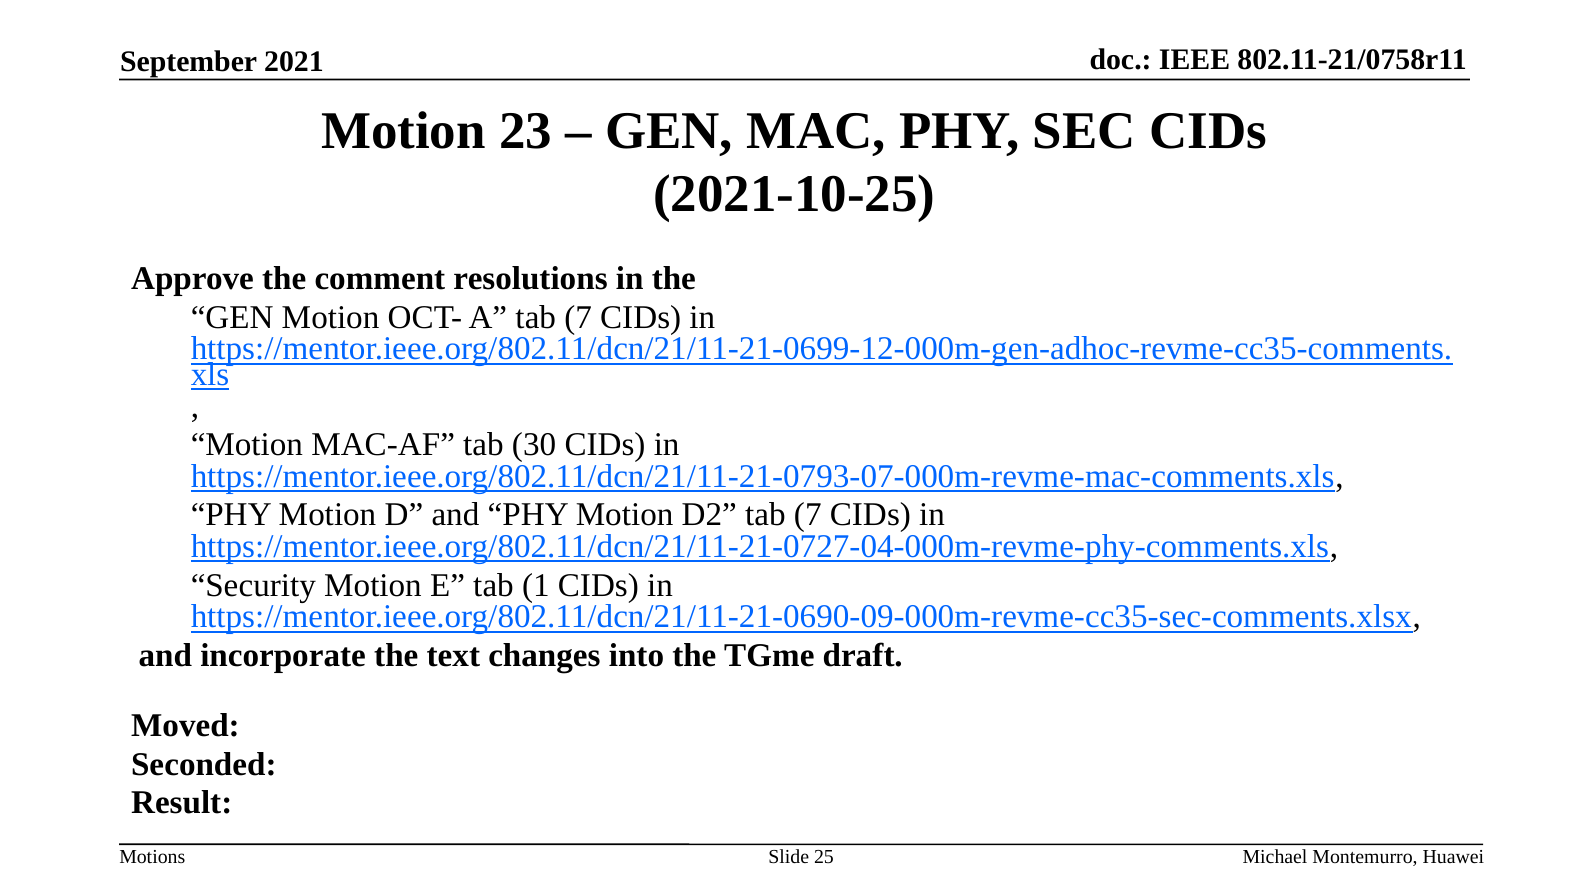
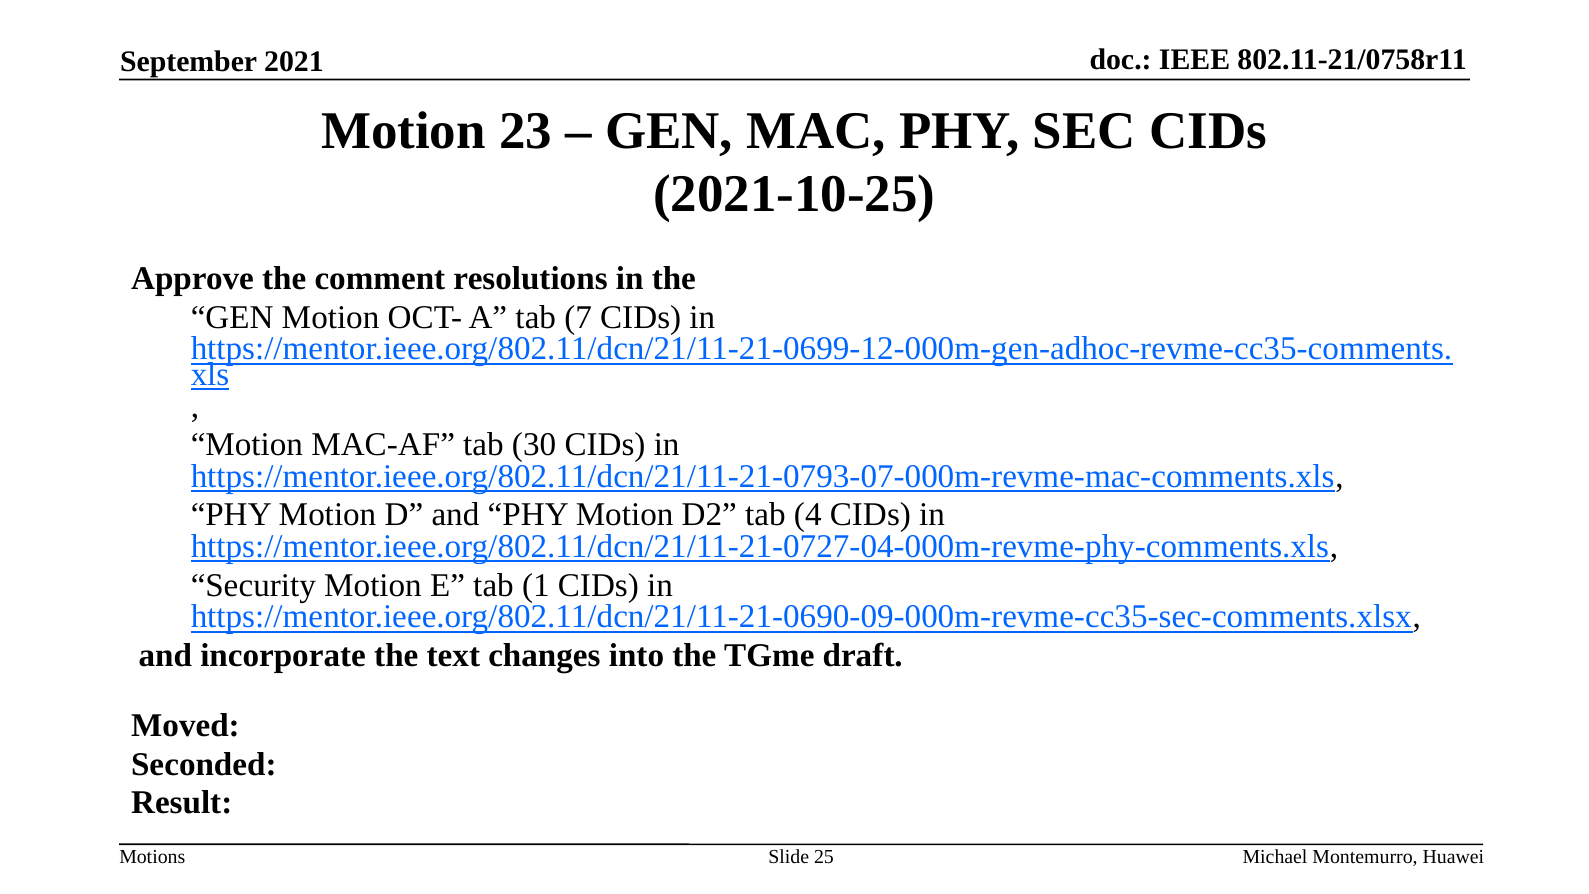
D2 tab 7: 7 -> 4
